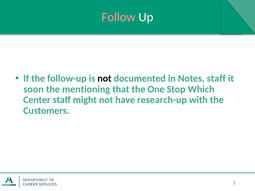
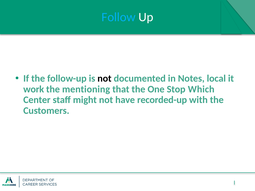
Follow colour: pink -> light blue
Notes staff: staff -> local
soon: soon -> work
research-up: research-up -> recorded-up
